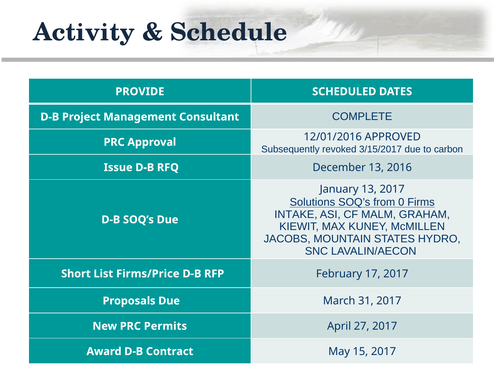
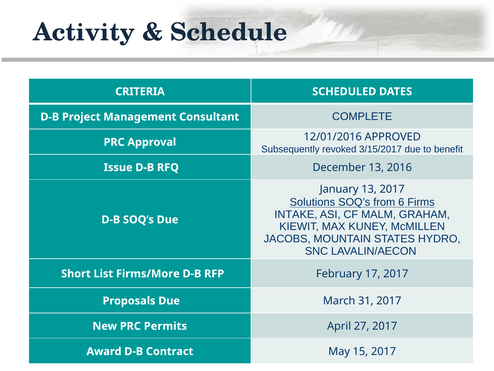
PROVIDE: PROVIDE -> CRITERIA
carbon: carbon -> benefit
0: 0 -> 6
Firms/Price: Firms/Price -> Firms/More
